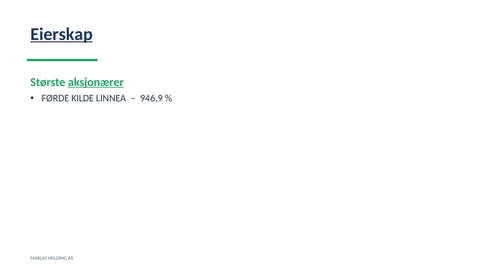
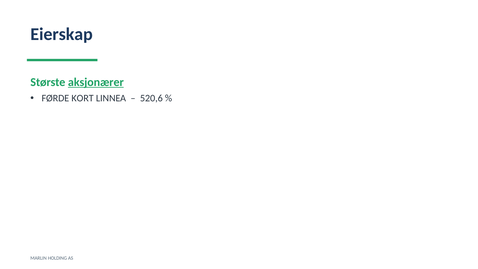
Eierskap underline: present -> none
KILDE: KILDE -> KORT
946,9: 946,9 -> 520,6
